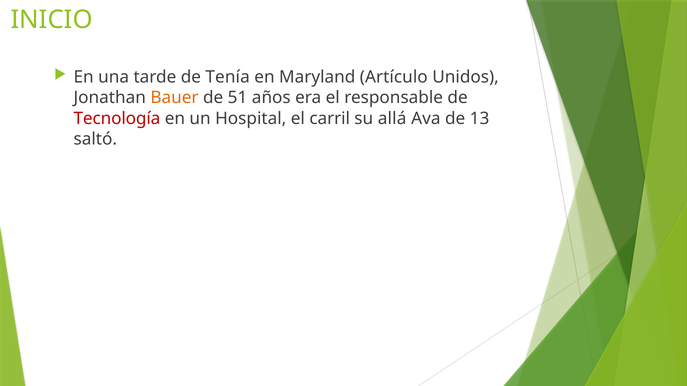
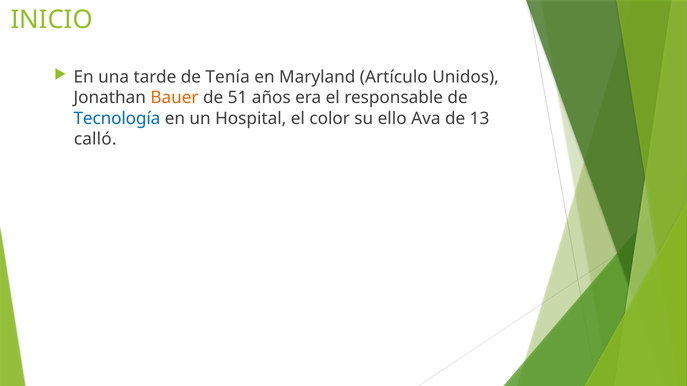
Tecnología colour: red -> blue
carril: carril -> color
allá: allá -> ello
saltó: saltó -> calló
